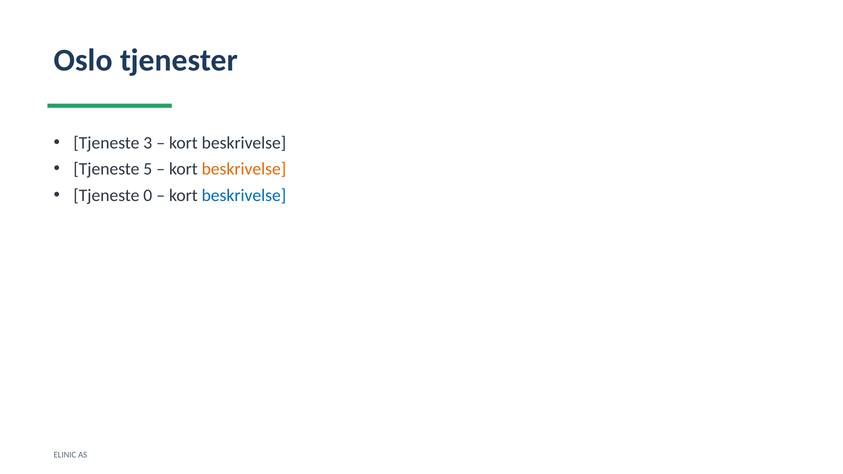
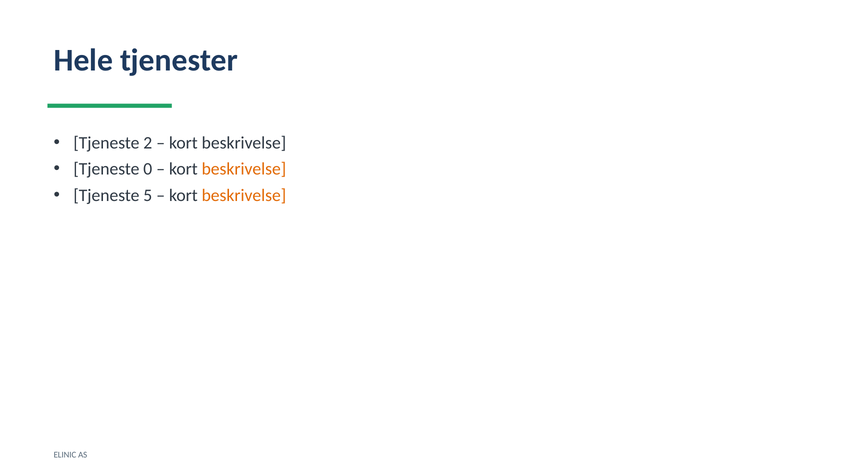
Oslo: Oslo -> Hele
3: 3 -> 2
5: 5 -> 0
0: 0 -> 5
beskrivelse at (244, 195) colour: blue -> orange
